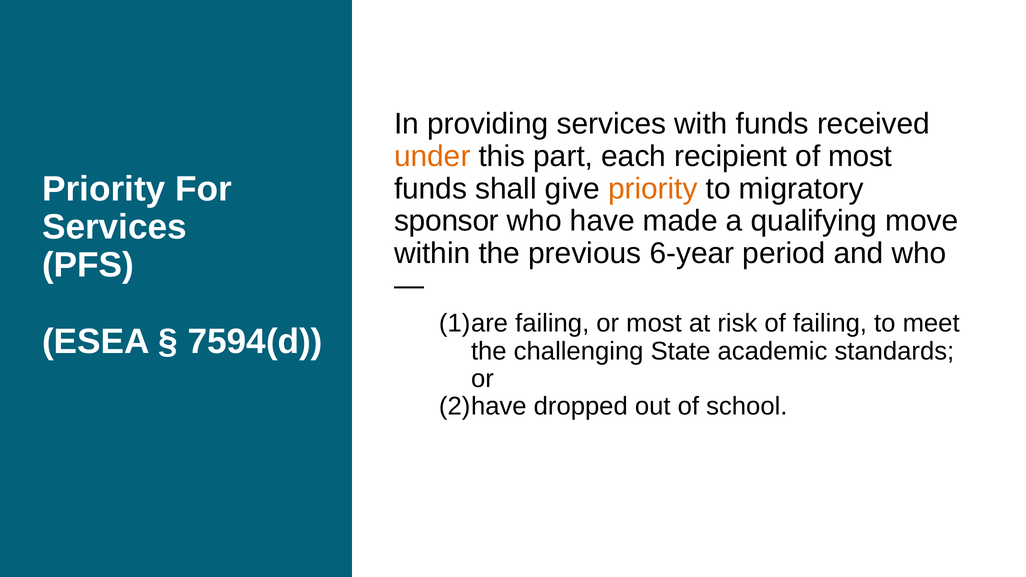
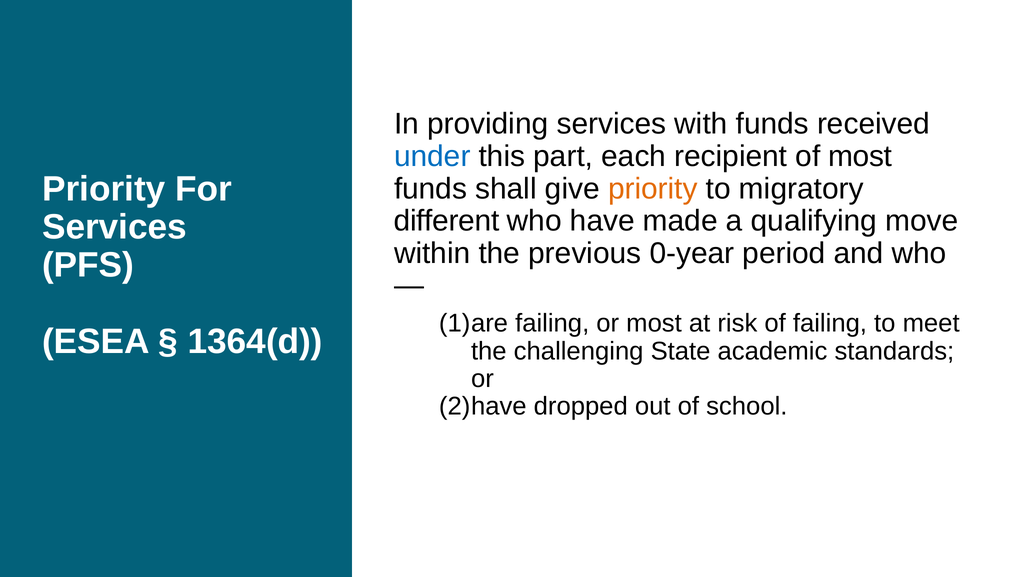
under colour: orange -> blue
sponsor: sponsor -> different
6-year: 6-year -> 0-year
7594(d: 7594(d -> 1364(d
